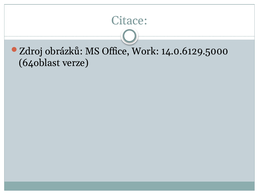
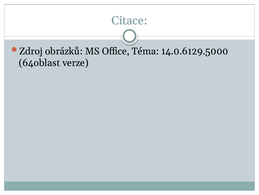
Work: Work -> Téma
